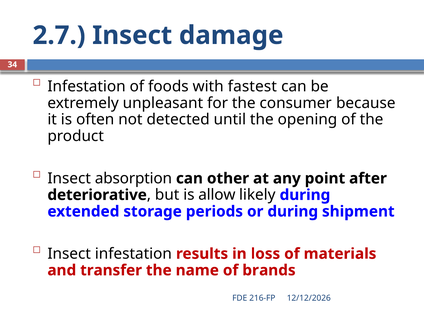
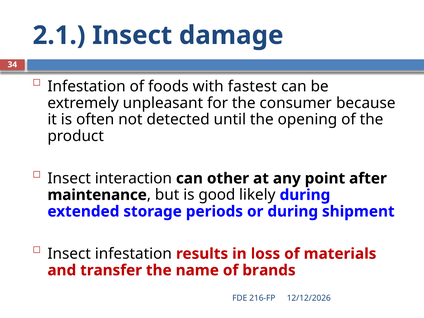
2.7: 2.7 -> 2.1
absorption: absorption -> interaction
deteriorative: deteriorative -> maintenance
allow: allow -> good
